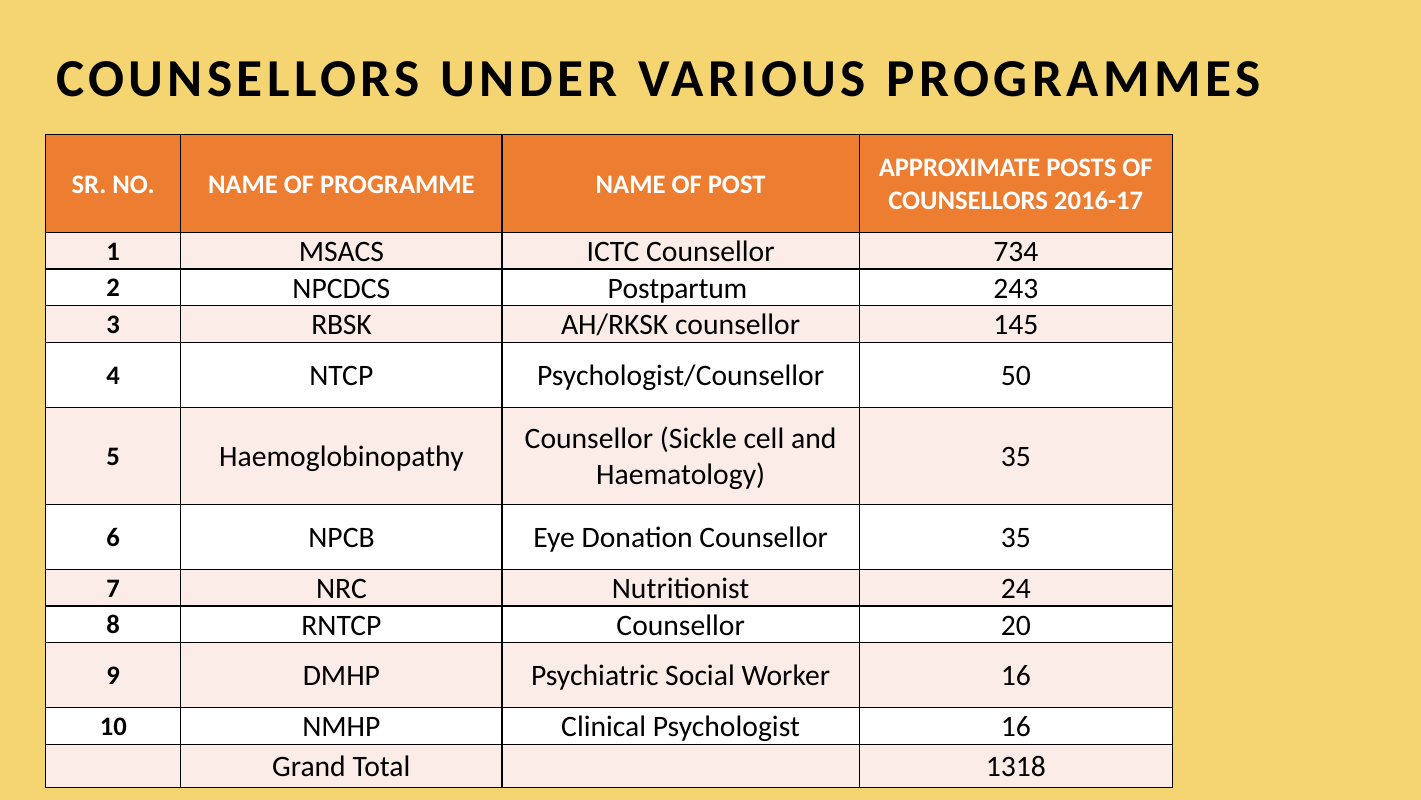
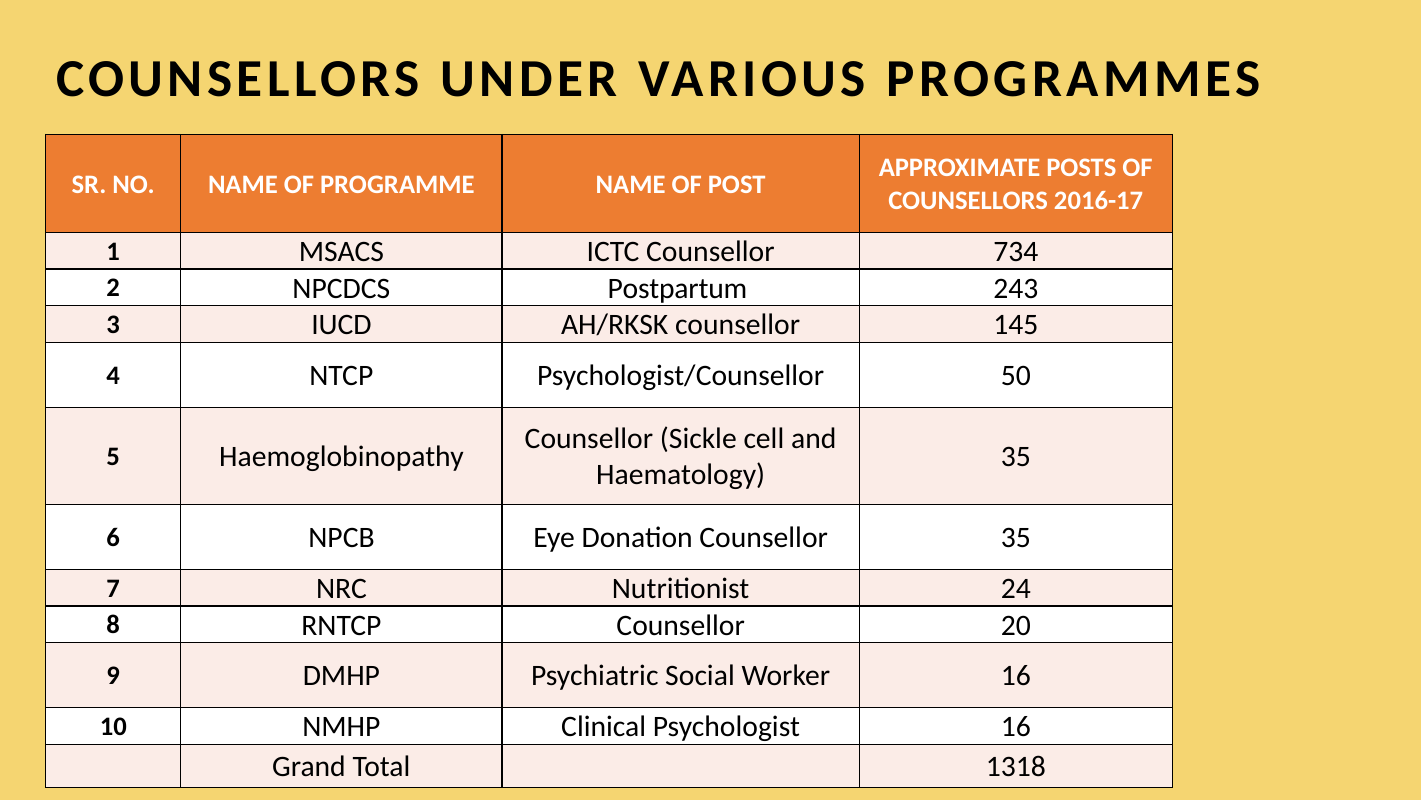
RBSK: RBSK -> IUCD
